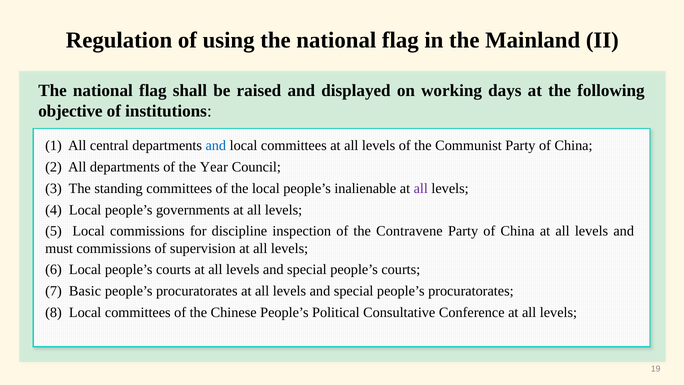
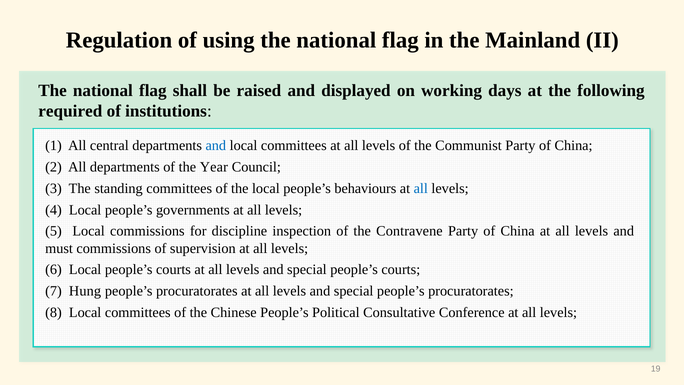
objective: objective -> required
inalienable: inalienable -> behaviours
all at (421, 188) colour: purple -> blue
Basic: Basic -> Hung
